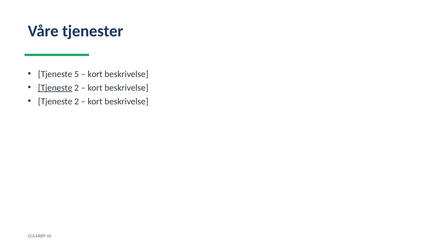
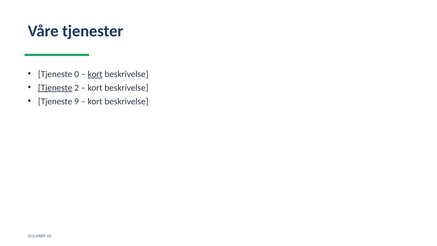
5: 5 -> 0
kort at (95, 74) underline: none -> present
2 at (77, 101): 2 -> 9
